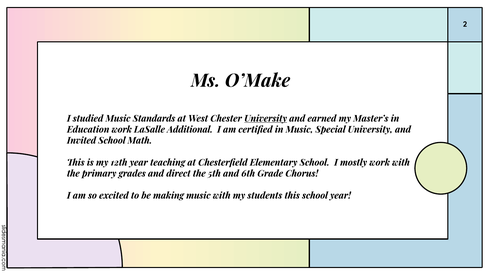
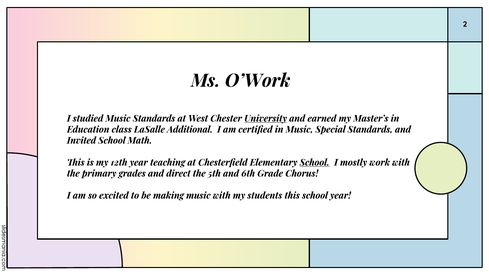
O’Make: O’Make -> O’Work
Education work: work -> class
Special University: University -> Standards
School at (315, 163) underline: none -> present
